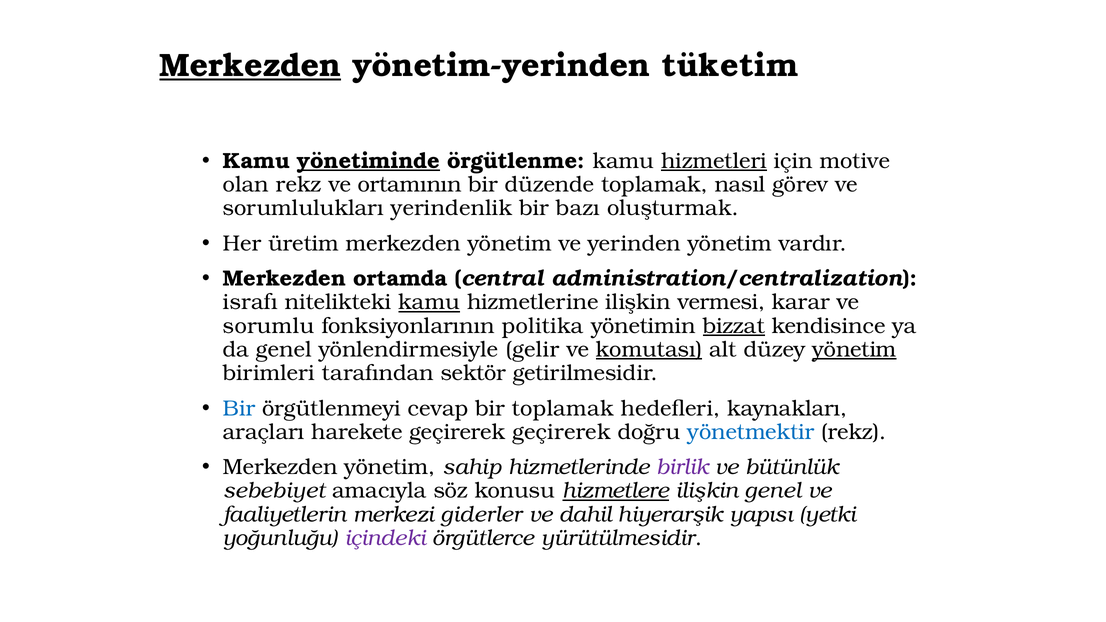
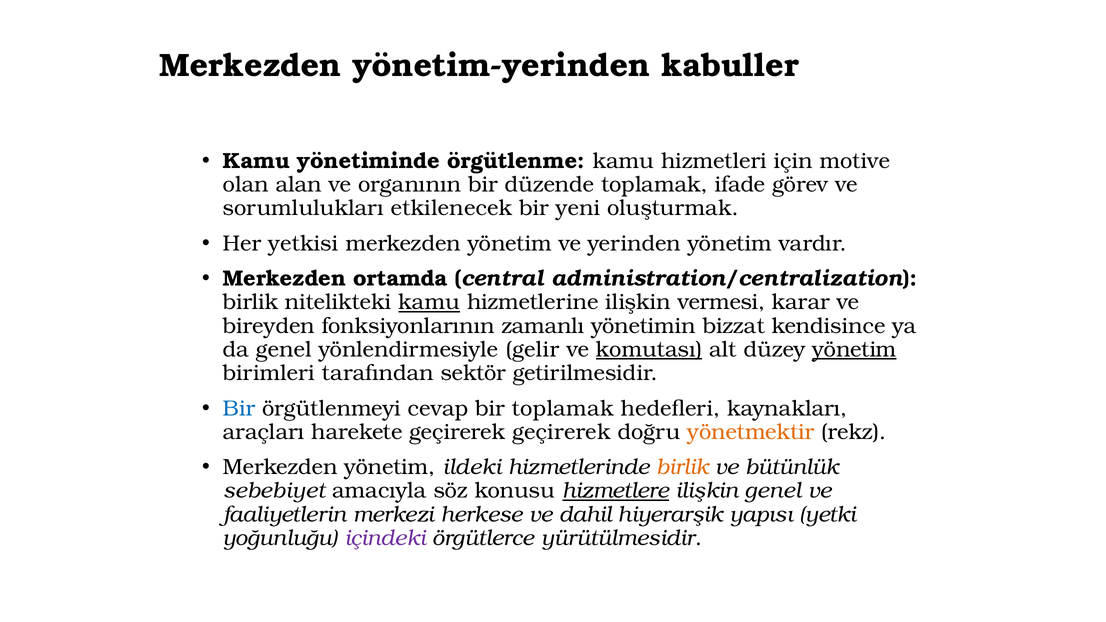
Merkezden at (250, 65) underline: present -> none
tüketim: tüketim -> kabuller
yönetiminde underline: present -> none
hizmetleri underline: present -> none
olan rekz: rekz -> alan
ortamının: ortamının -> organının
nasıl: nasıl -> ifade
yerindenlik: yerindenlik -> etkilenecek
bazı: bazı -> yeni
üretim: üretim -> yetkisi
israfı at (250, 302): israfı -> birlik
sorumlu: sorumlu -> bireyden
politika: politika -> zamanlı
bizzat underline: present -> none
yönetmektir colour: blue -> orange
sahip: sahip -> ildeki
birlik at (682, 467) colour: purple -> orange
giderler: giderler -> herkese
